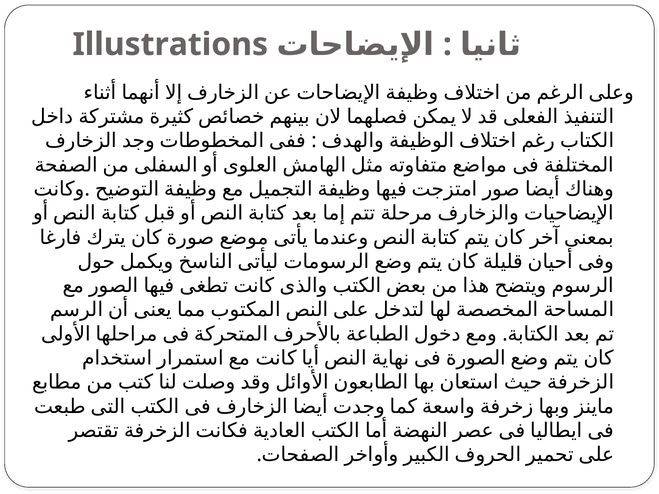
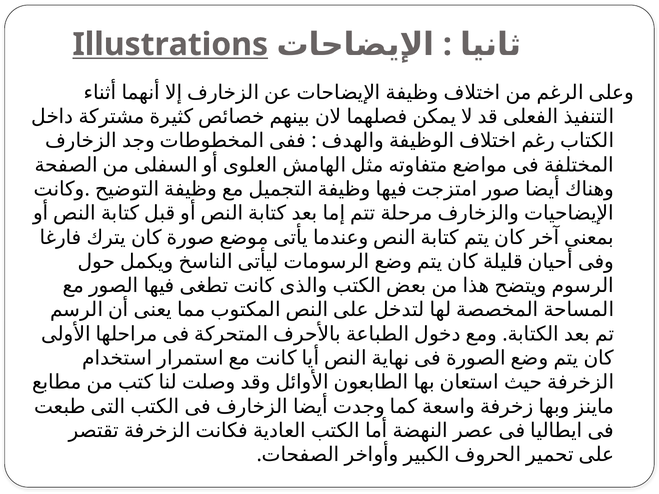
Illustrations underline: none -> present
